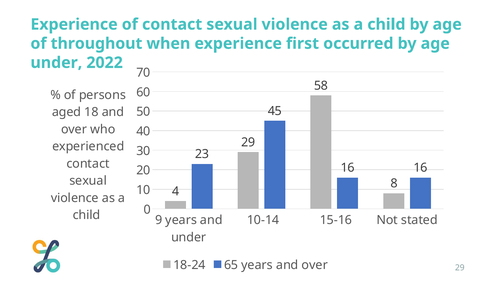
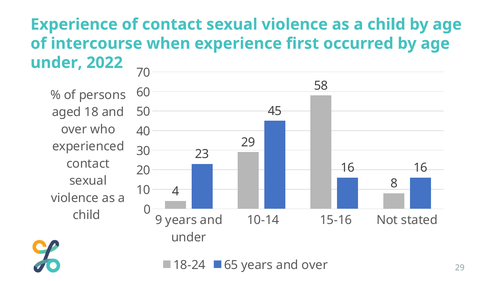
throughout: throughout -> intercourse
